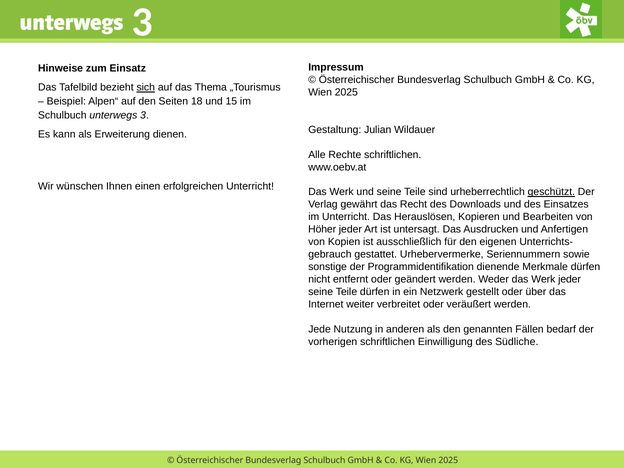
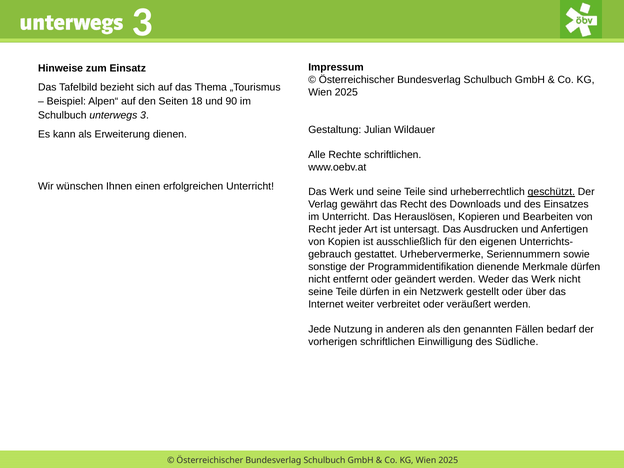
sich underline: present -> none
15: 15 -> 90
Höher at (322, 229): Höher -> Recht
Werk jeder: jeder -> nicht
